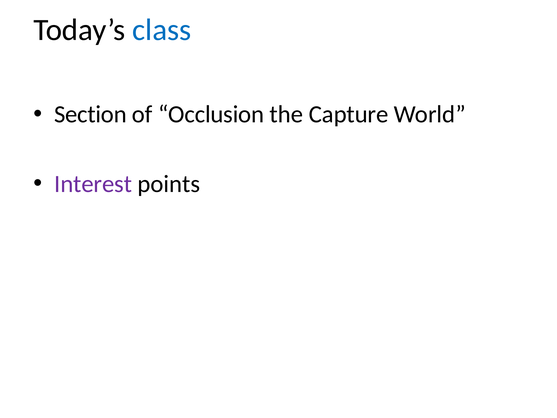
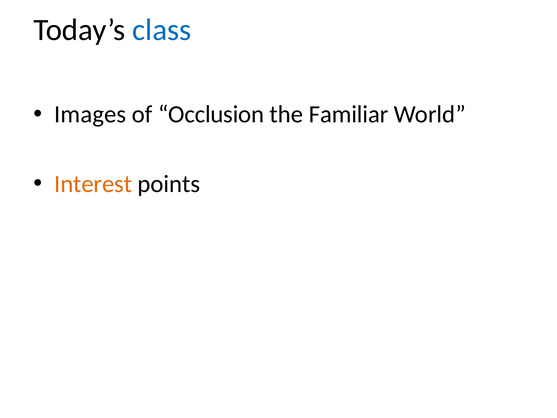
Section: Section -> Images
Capture: Capture -> Familiar
Interest colour: purple -> orange
